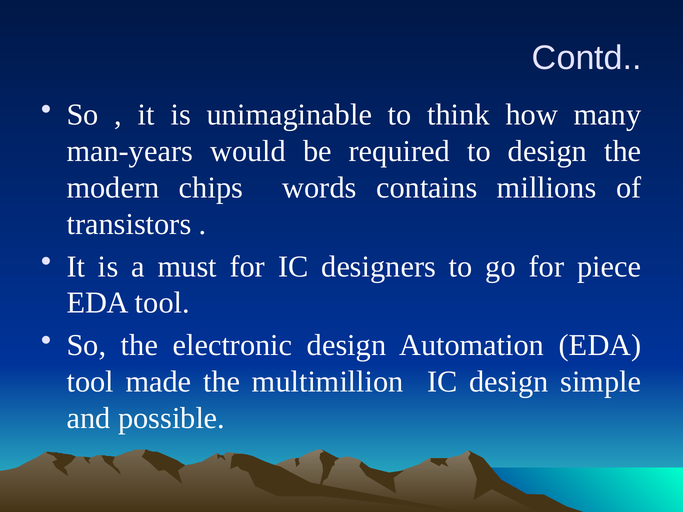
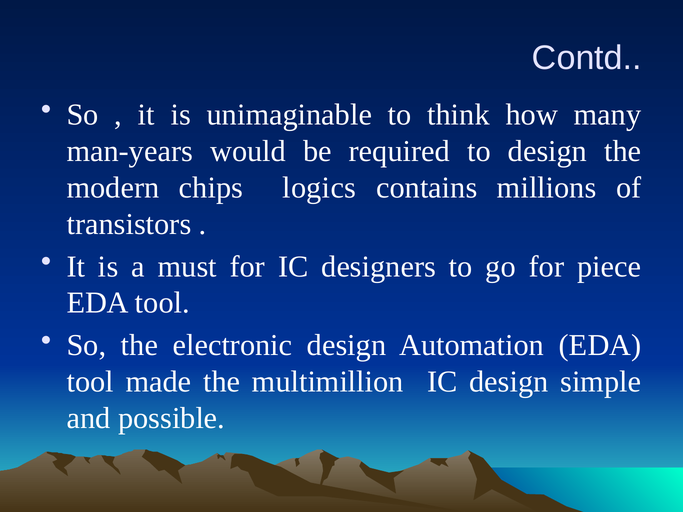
words: words -> logics
